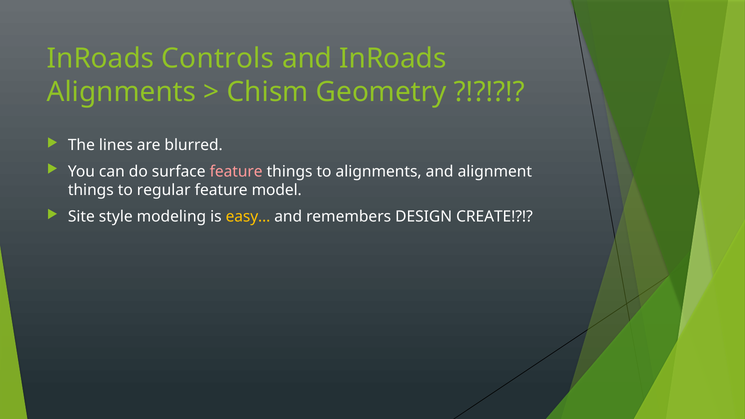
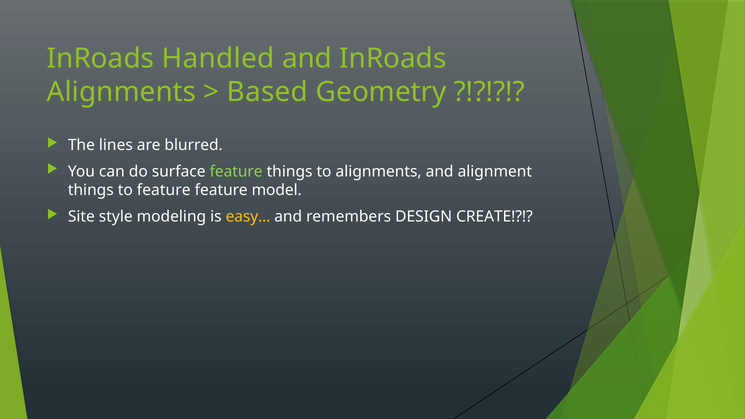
Controls: Controls -> Handled
Chism: Chism -> Based
feature at (236, 172) colour: pink -> light green
to regular: regular -> feature
